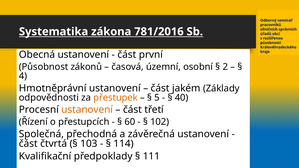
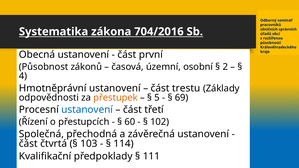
781/2016: 781/2016 -> 704/2016
jakém: jakém -> trestu
40: 40 -> 69
ustanovení at (87, 110) colour: orange -> blue
